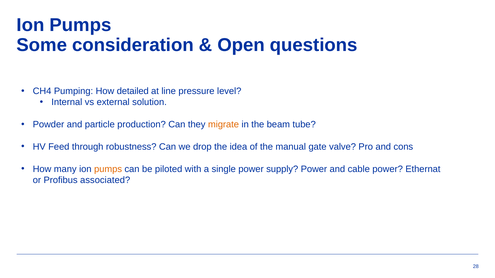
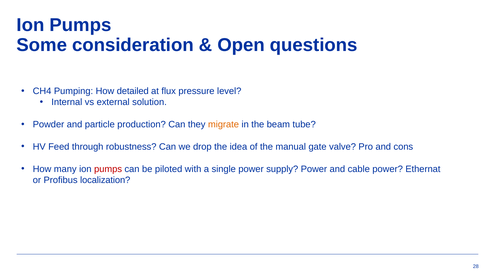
line: line -> flux
pumps at (108, 169) colour: orange -> red
associated: associated -> localization
